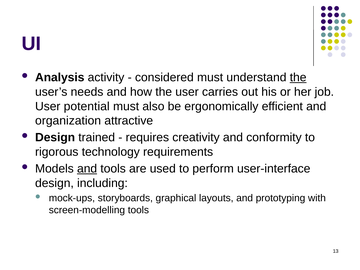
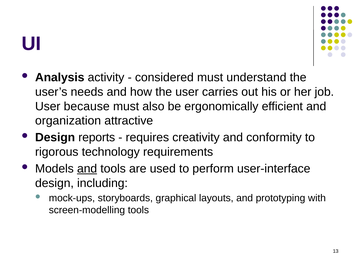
the at (298, 78) underline: present -> none
potential: potential -> because
trained: trained -> reports
